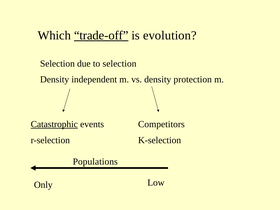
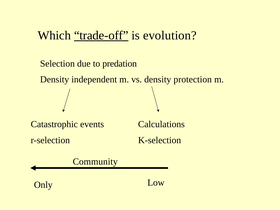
to selection: selection -> predation
Catastrophic underline: present -> none
Competitors: Competitors -> Calculations
Populations: Populations -> Community
